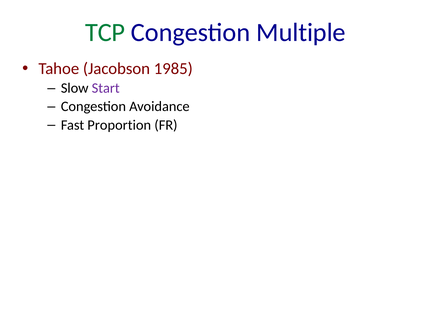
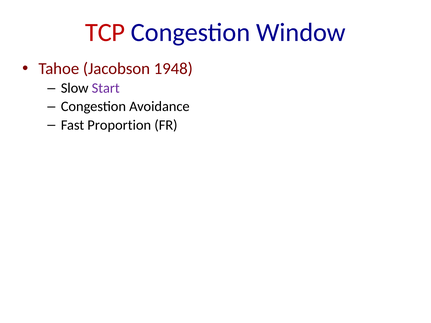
TCP colour: green -> red
Multiple: Multiple -> Window
1985: 1985 -> 1948
